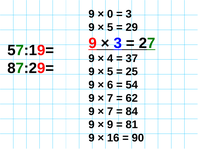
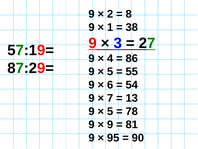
0: 0 -> 2
3 at (129, 14): 3 -> 8
5 at (110, 27): 5 -> 1
29: 29 -> 38
37: 37 -> 86
25: 25 -> 55
62: 62 -> 13
7 at (110, 111): 7 -> 5
84: 84 -> 78
16: 16 -> 95
